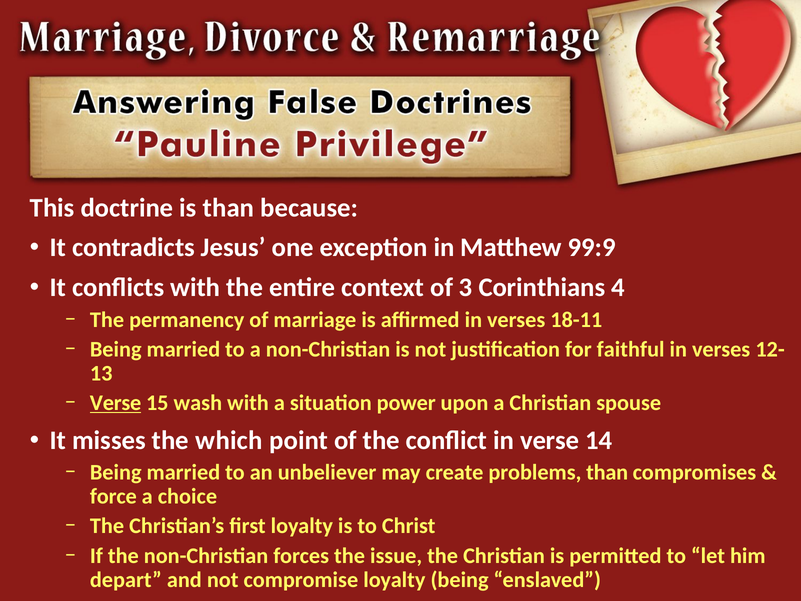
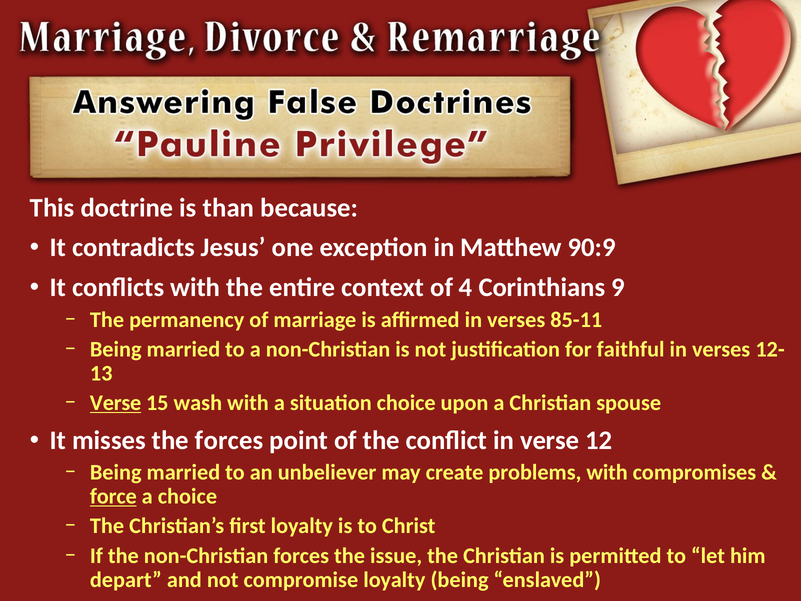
99:9: 99:9 -> 90:9
3: 3 -> 4
4: 4 -> 9
18-11: 18-11 -> 85-11
situation power: power -> choice
the which: which -> forces
14: 14 -> 12
problems than: than -> with
force underline: none -> present
